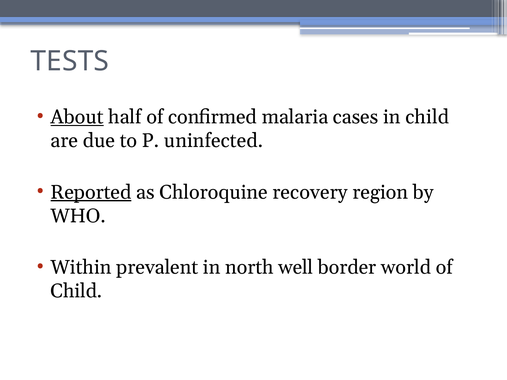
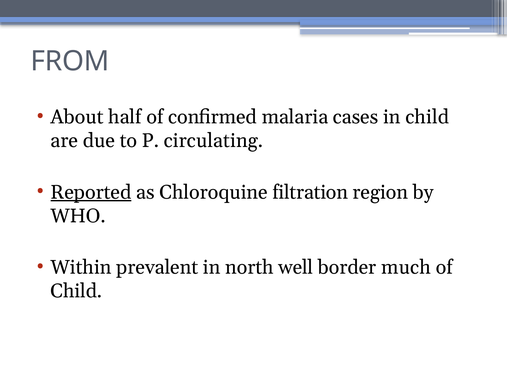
TESTS: TESTS -> FROM
About underline: present -> none
uninfected: uninfected -> circulating
recovery: recovery -> filtration
world: world -> much
